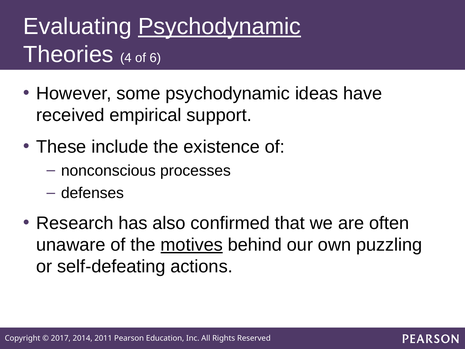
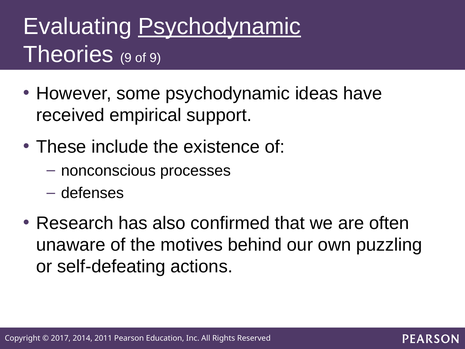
Theories 4: 4 -> 9
of 6: 6 -> 9
motives underline: present -> none
